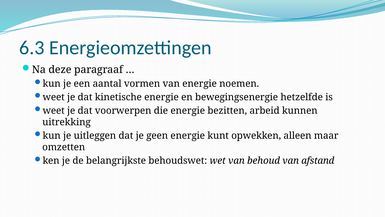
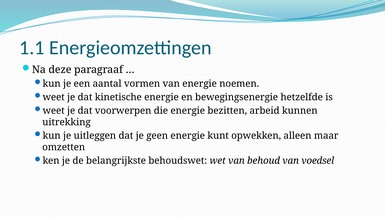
6.3: 6.3 -> 1.1
afstand: afstand -> voedsel
